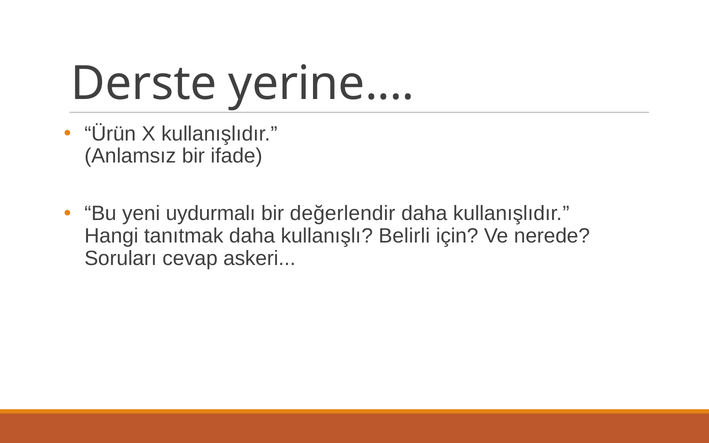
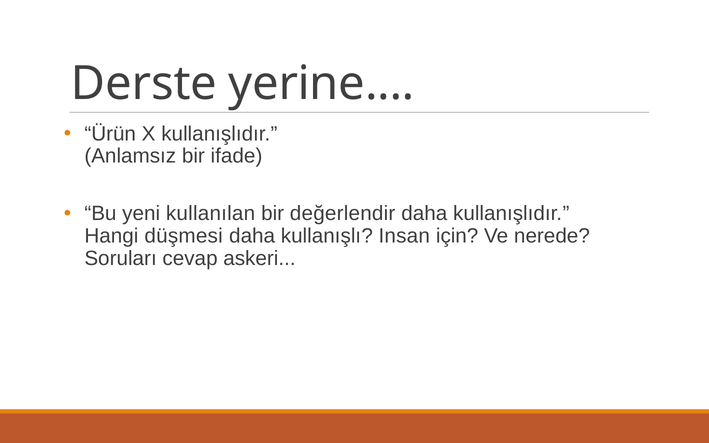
uydurmalı: uydurmalı -> kullanılan
tanıtmak: tanıtmak -> düşmesi
Belirli: Belirli -> Insan
